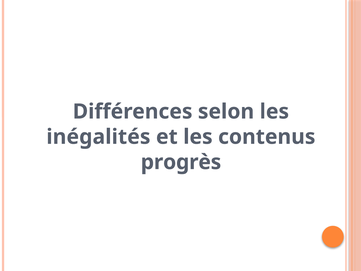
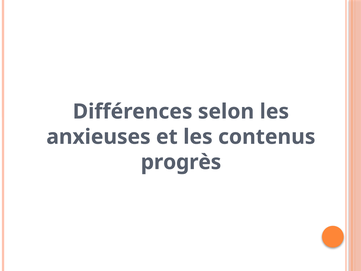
inégalités: inégalités -> anxieuses
